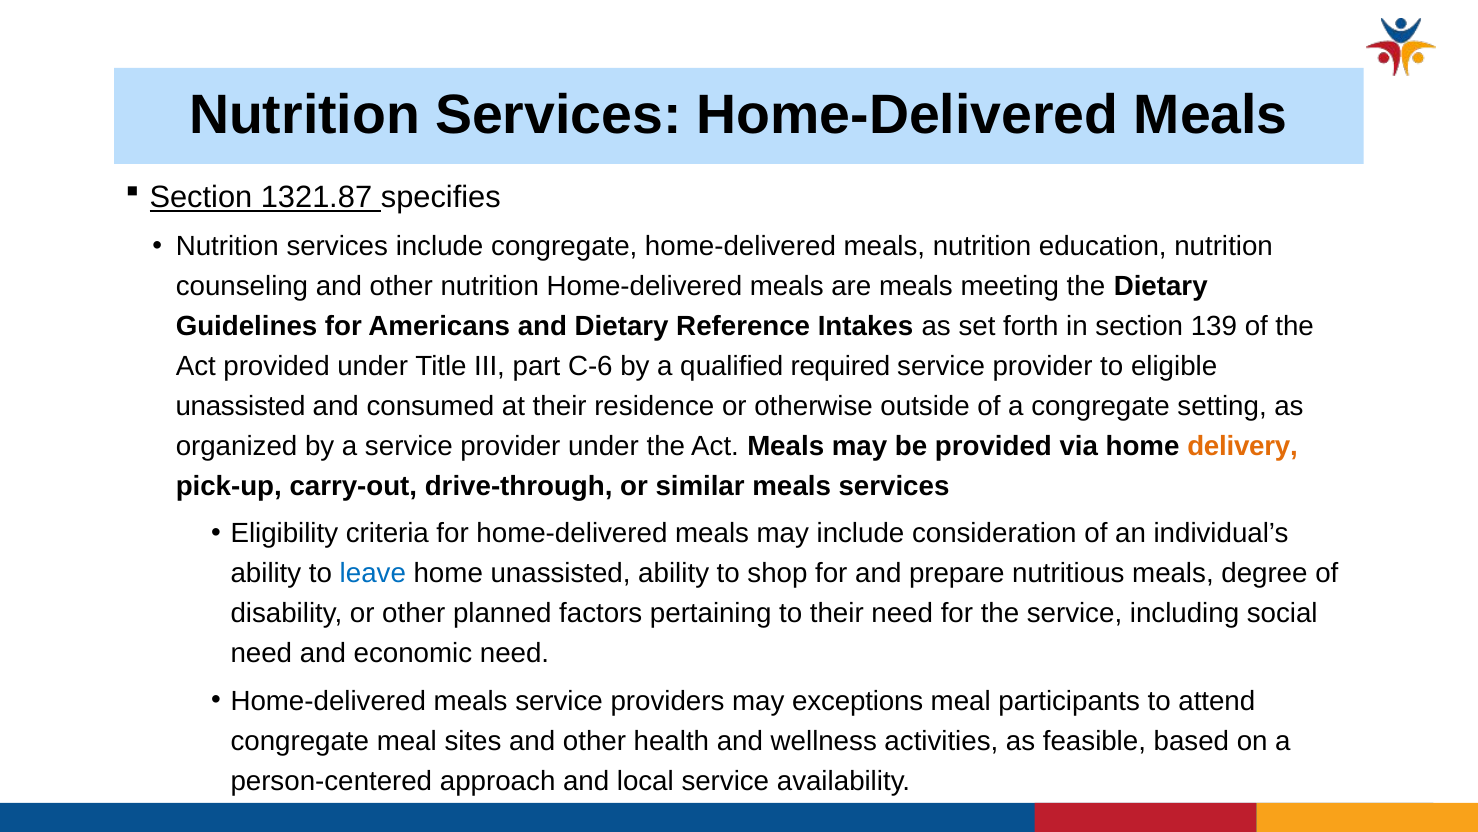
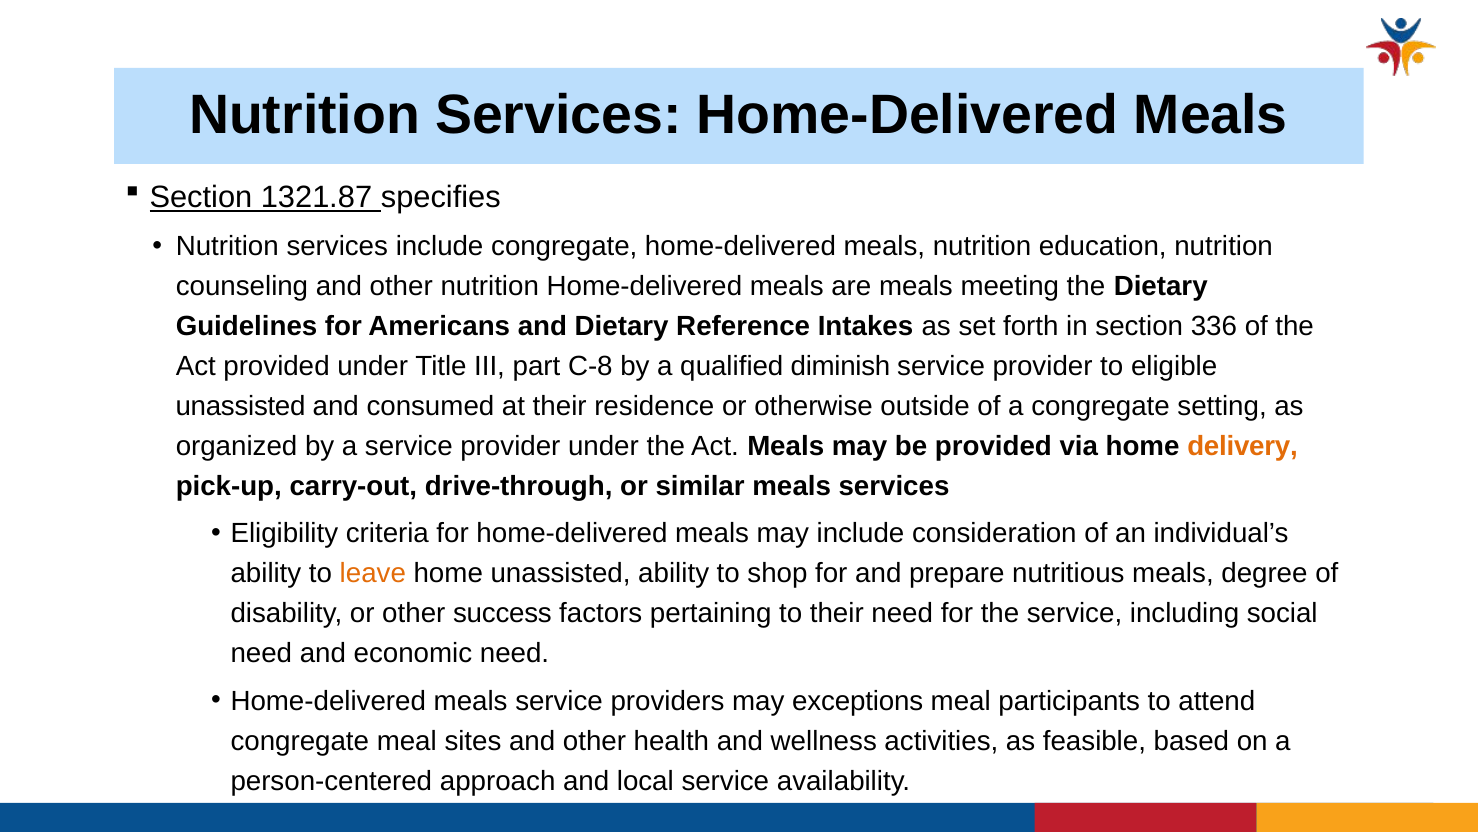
139: 139 -> 336
C-6: C-6 -> C-8
required: required -> diminish
leave colour: blue -> orange
planned: planned -> success
